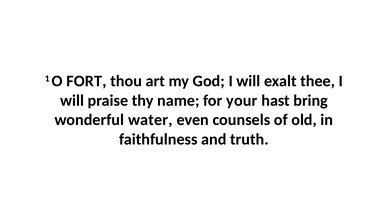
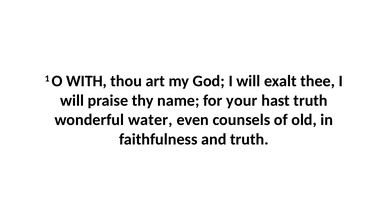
FORT: FORT -> WITH
hast bring: bring -> truth
